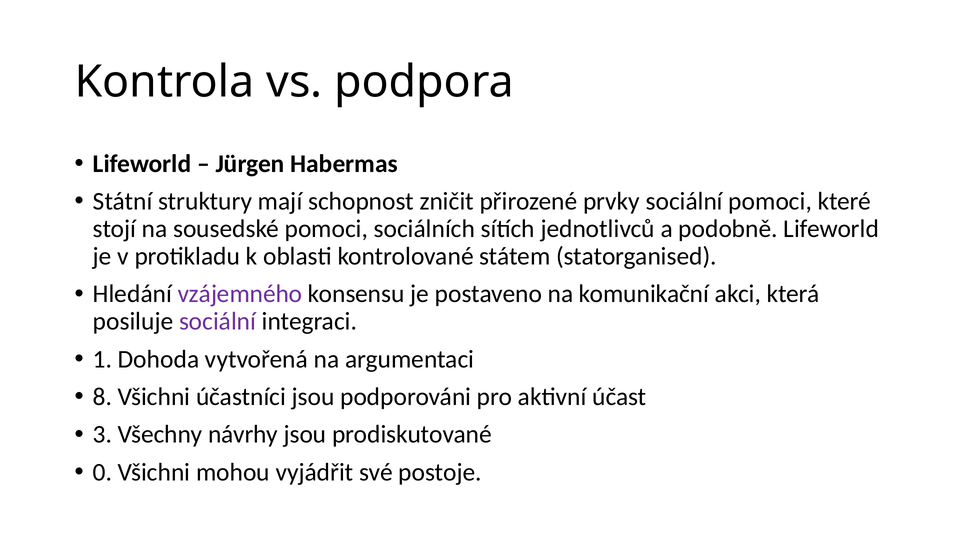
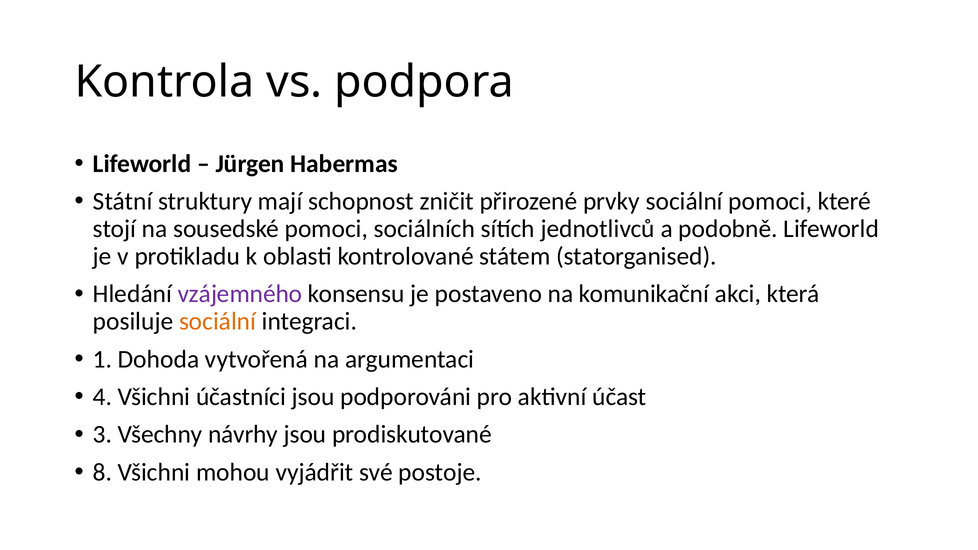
sociální at (218, 322) colour: purple -> orange
8: 8 -> 4
0: 0 -> 8
